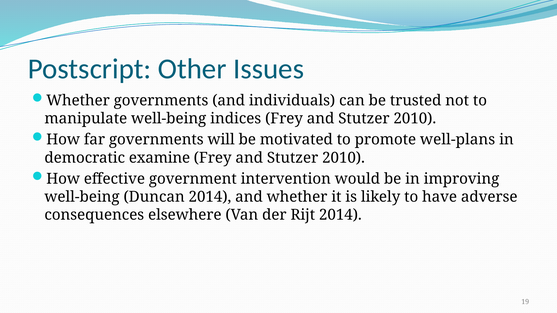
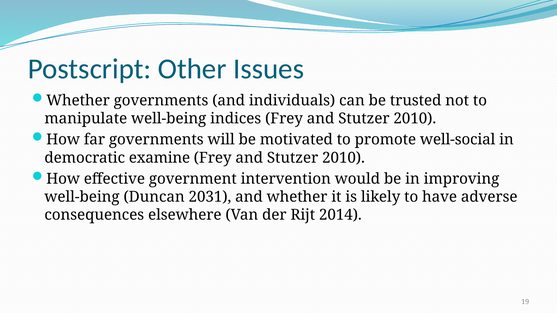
well-plans: well-plans -> well-social
Duncan 2014: 2014 -> 2031
